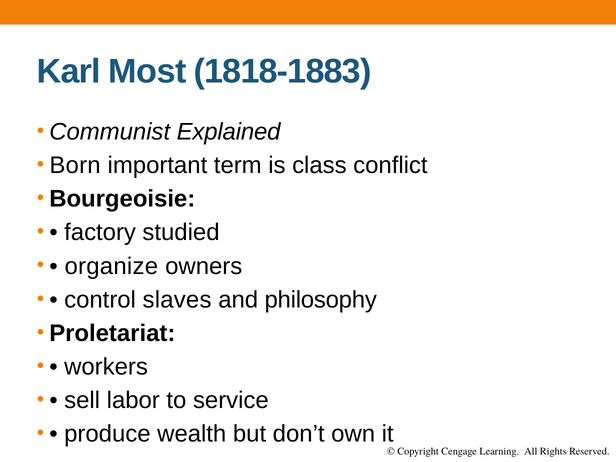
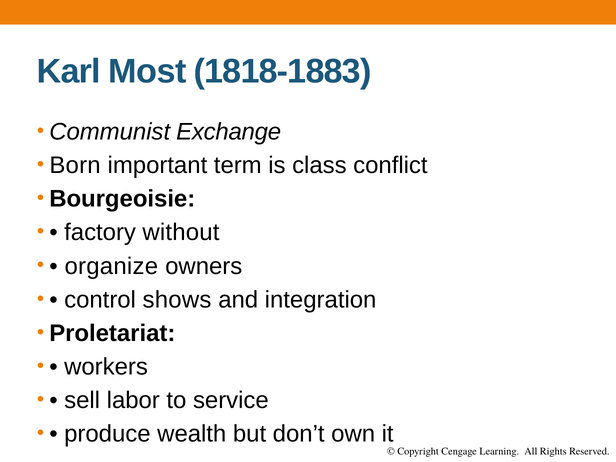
Explained: Explained -> Exchange
studied: studied -> without
slaves: slaves -> shows
philosophy: philosophy -> integration
